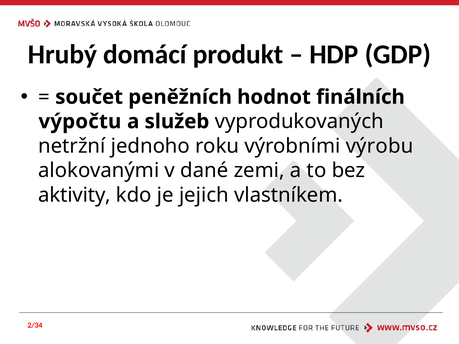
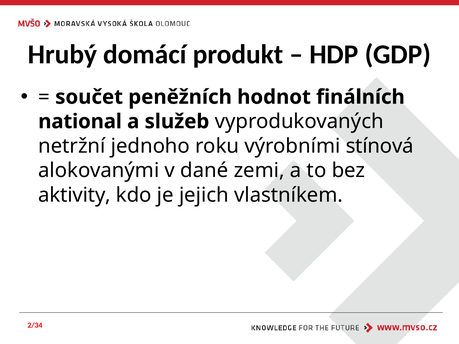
výpočtu: výpočtu -> national
výrobu: výrobu -> stínová
